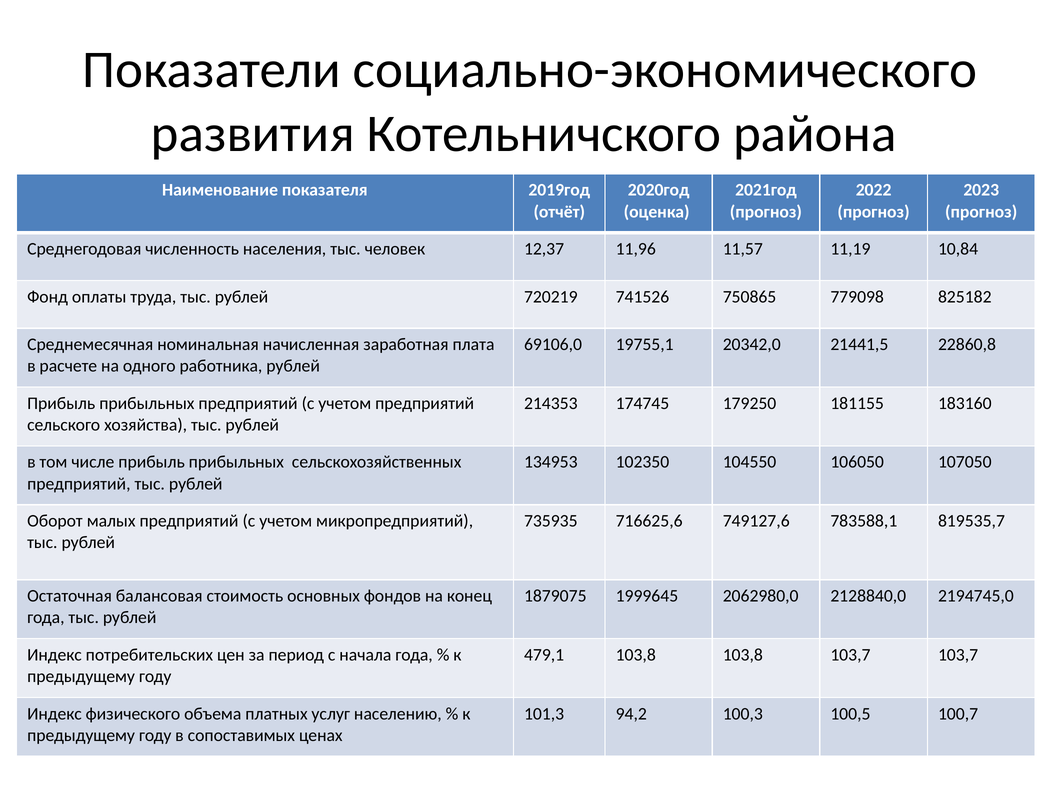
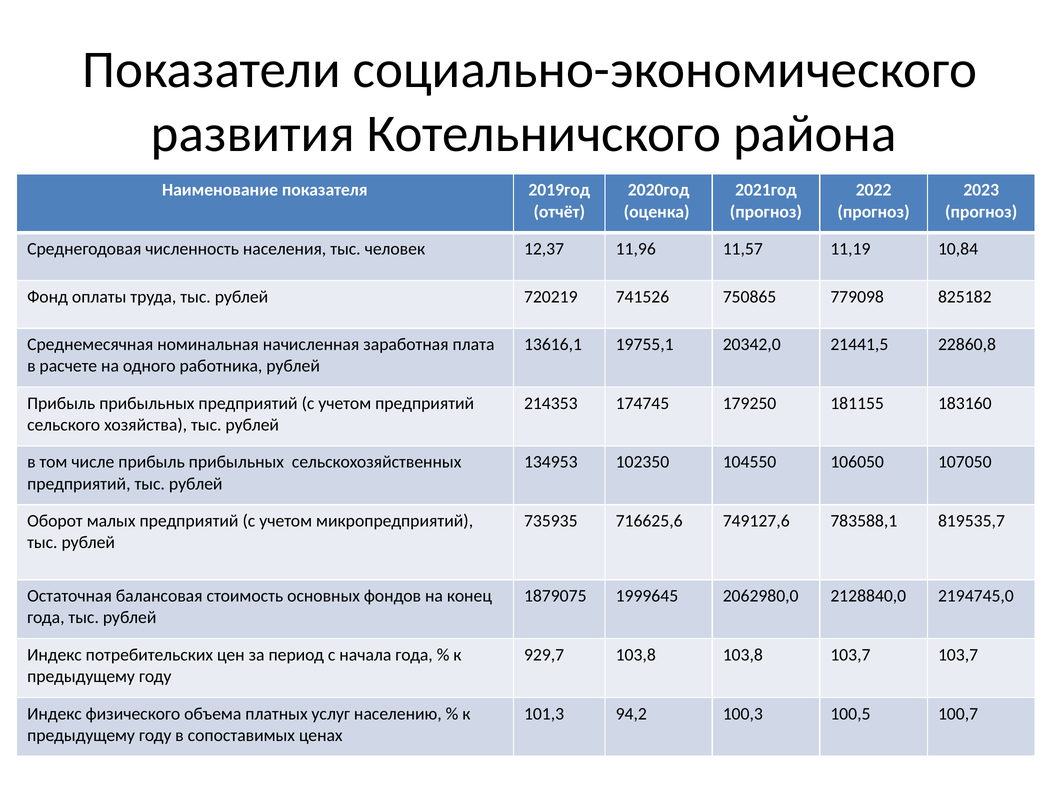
69106,0: 69106,0 -> 13616,1
479,1: 479,1 -> 929,7
